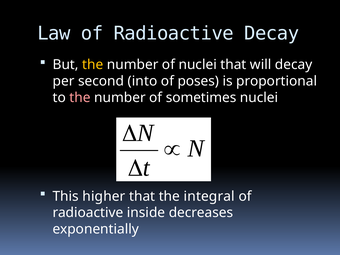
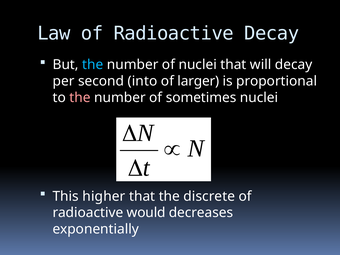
the at (93, 65) colour: yellow -> light blue
poses: poses -> larger
integral: integral -> discrete
inside: inside -> would
